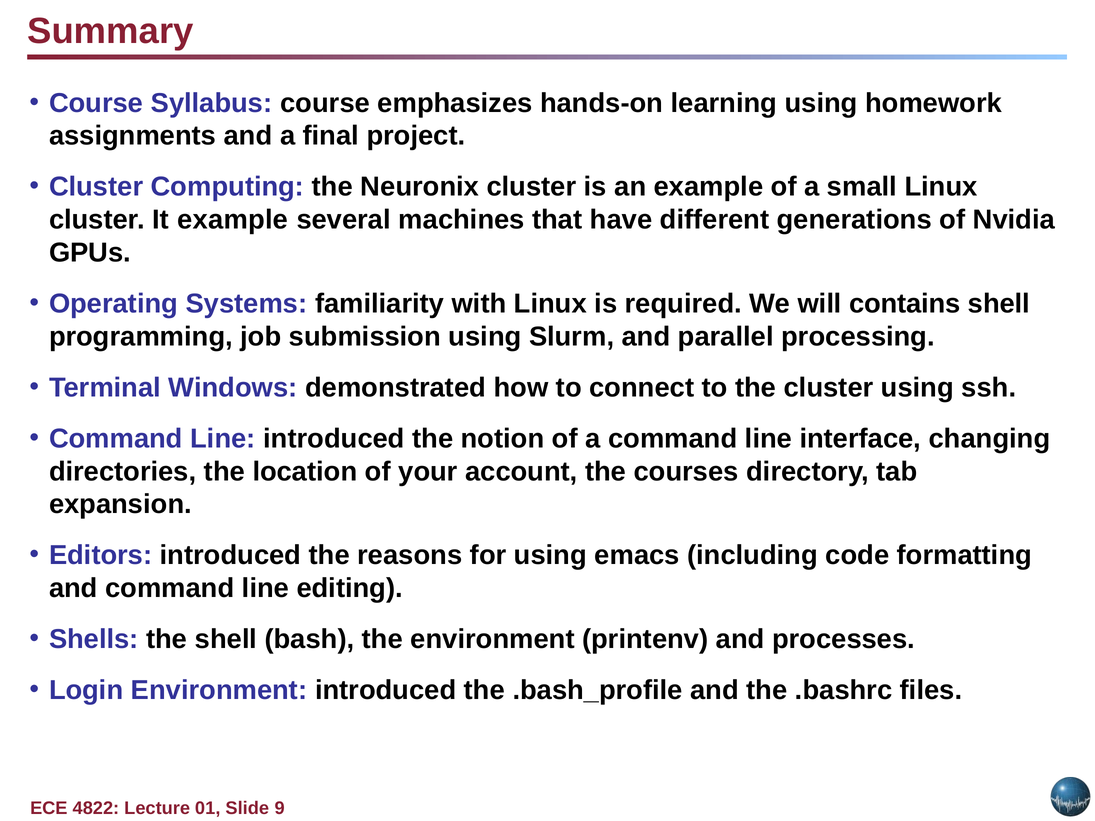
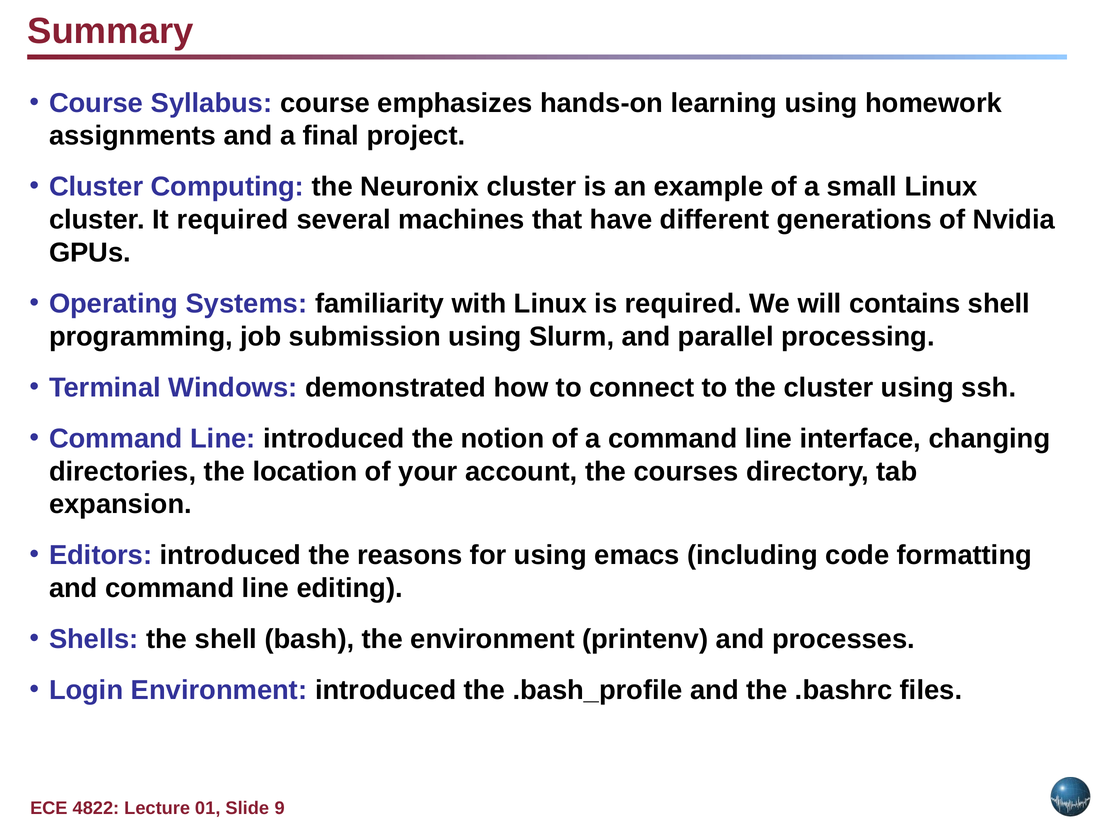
It example: example -> required
